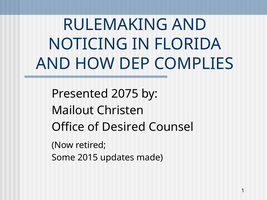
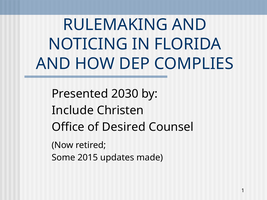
2075: 2075 -> 2030
Mailout: Mailout -> Include
